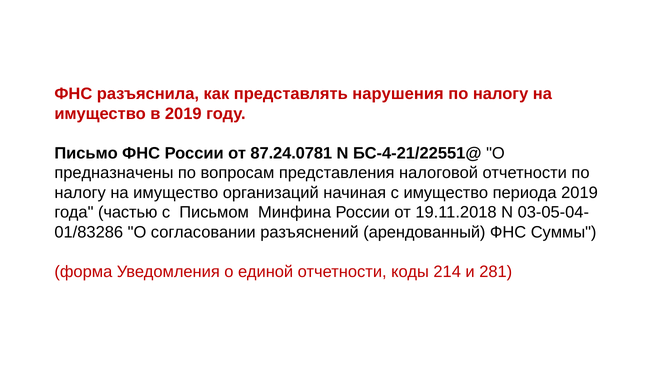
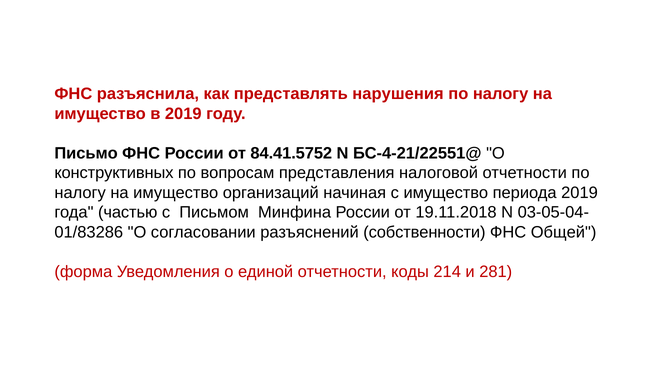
87.24.0781: 87.24.0781 -> 84.41.5752
предназначены: предназначены -> конструктивных
арендованный: арендованный -> собственности
Суммы: Суммы -> Общей
